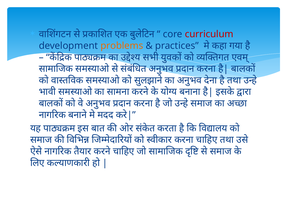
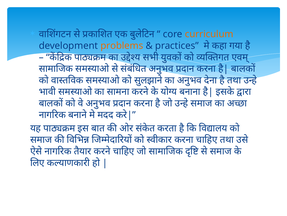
curriculum colour: red -> orange
